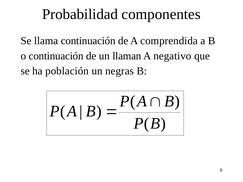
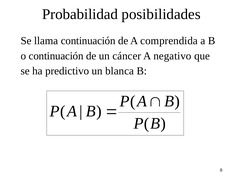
componentes: componentes -> posibilidades
llaman: llaman -> cáncer
población: población -> predictivo
negras: negras -> blanca
